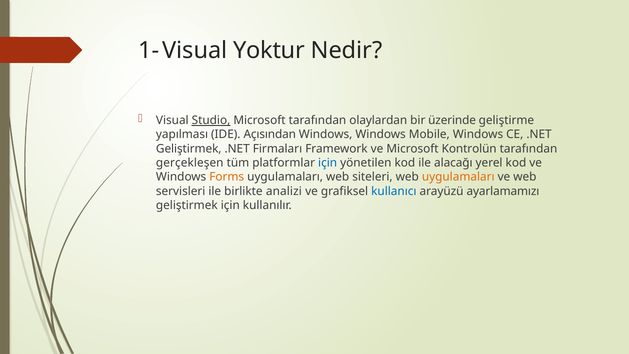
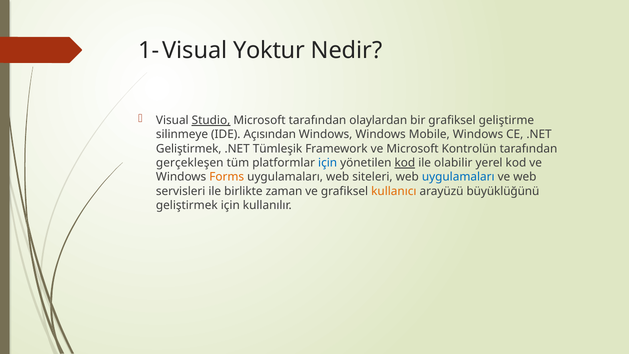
bir üzerinde: üzerinde -> grafiksel
yapılması: yapılması -> silinmeye
Firmaları: Firmaları -> Tümleşik
kod at (405, 163) underline: none -> present
alacağı: alacağı -> olabilir
uygulamaları at (458, 177) colour: orange -> blue
analizi: analizi -> zaman
kullanıcı colour: blue -> orange
ayarlamamızı: ayarlamamızı -> büyüklüğünü
